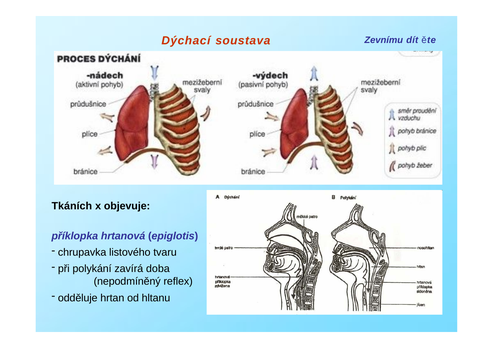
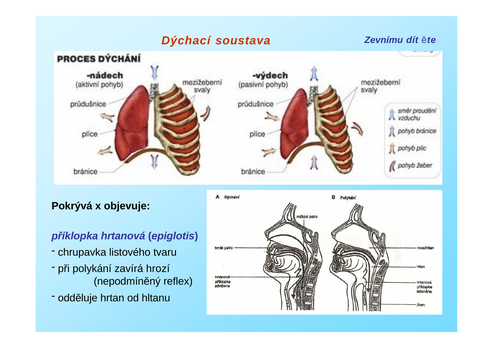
Tkáních: Tkáních -> Pokrývá
doba: doba -> hrozí
